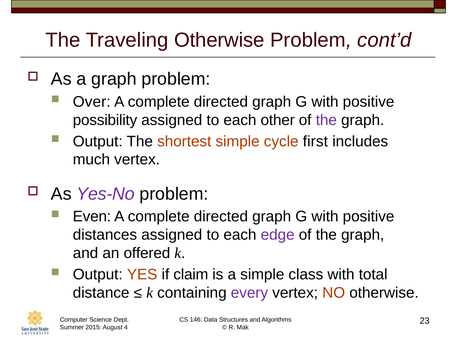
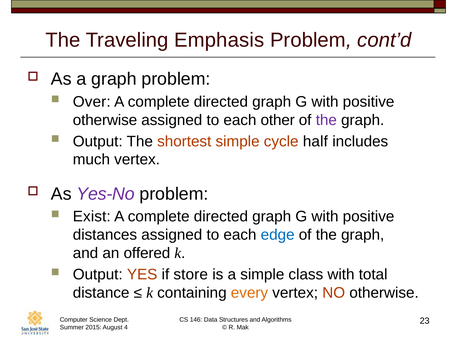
Traveling Otherwise: Otherwise -> Emphasis
possibility at (105, 120): possibility -> otherwise
first: first -> half
Even: Even -> Exist
edge colour: purple -> blue
claim: claim -> store
every colour: purple -> orange
